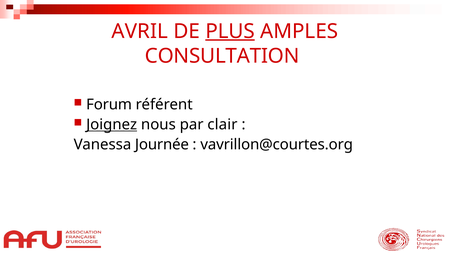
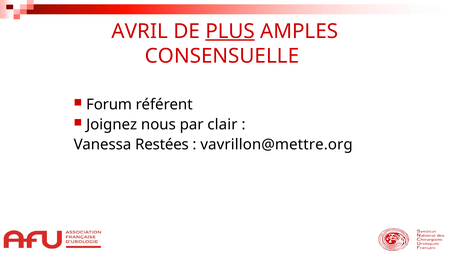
CONSULTATION: CONSULTATION -> CONSENSUELLE
Joignez underline: present -> none
Journée: Journée -> Restées
vavrillon@courtes.org: vavrillon@courtes.org -> vavrillon@mettre.org
